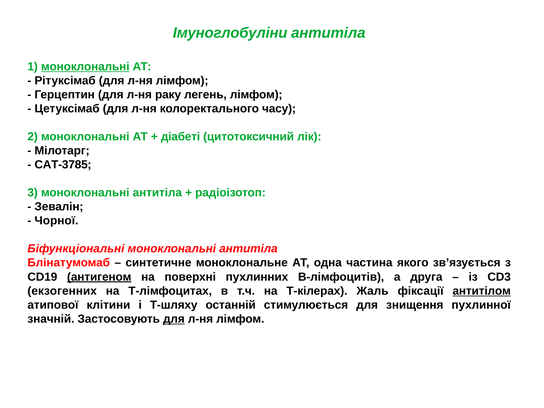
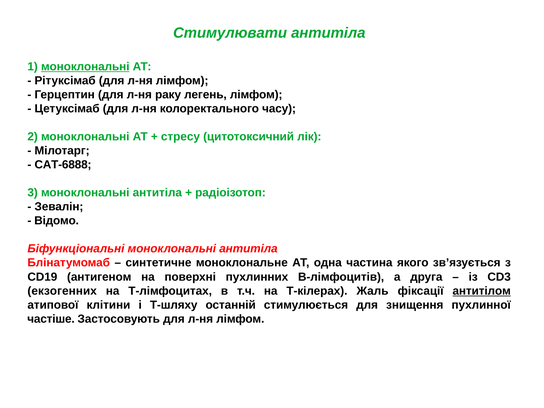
Імуноглобуліни: Імуноглобуліни -> Стимулювати
діабеті: діабеті -> стресу
САТ-3785: САТ-3785 -> САТ-6888
Чорної: Чорної -> Відомо
антигеном underline: present -> none
значній: значній -> частіше
для at (174, 319) underline: present -> none
